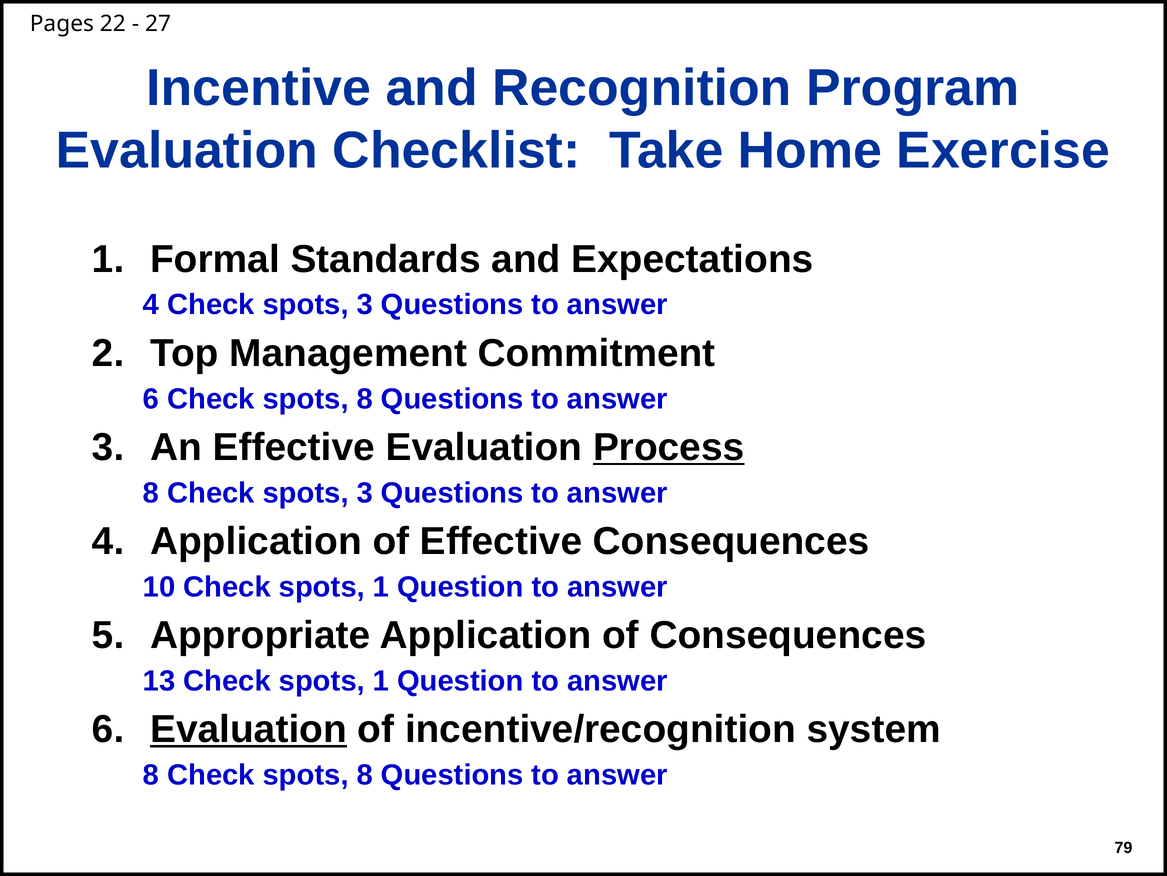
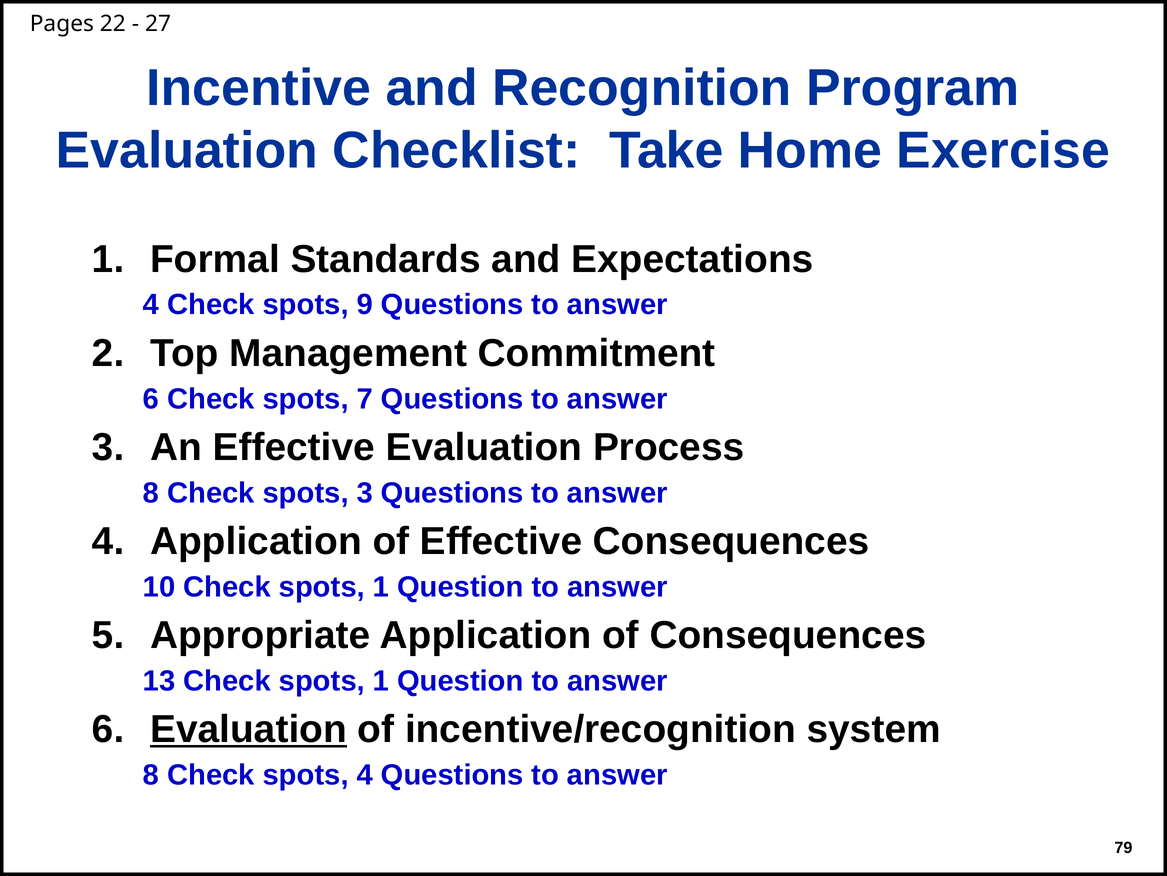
4 Check spots 3: 3 -> 9
6 Check spots 8: 8 -> 7
Process underline: present -> none
8 Check spots 8: 8 -> 4
